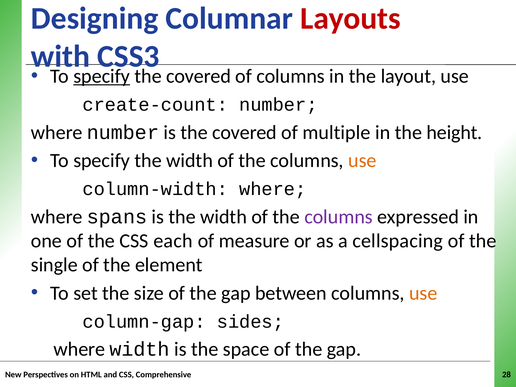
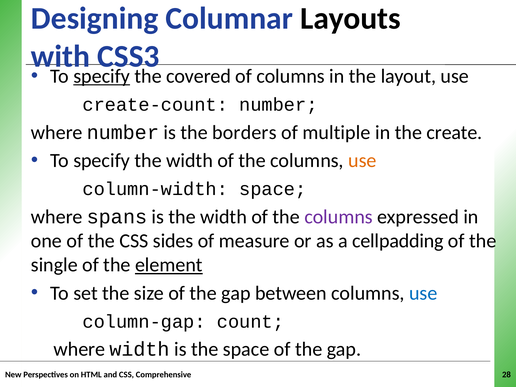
Layouts colour: red -> black
is the covered: covered -> borders
height: height -> create
column-width where: where -> space
each: each -> sides
cellspacing: cellspacing -> cellpadding
element underline: none -> present
use at (423, 293) colour: orange -> blue
sides: sides -> count
